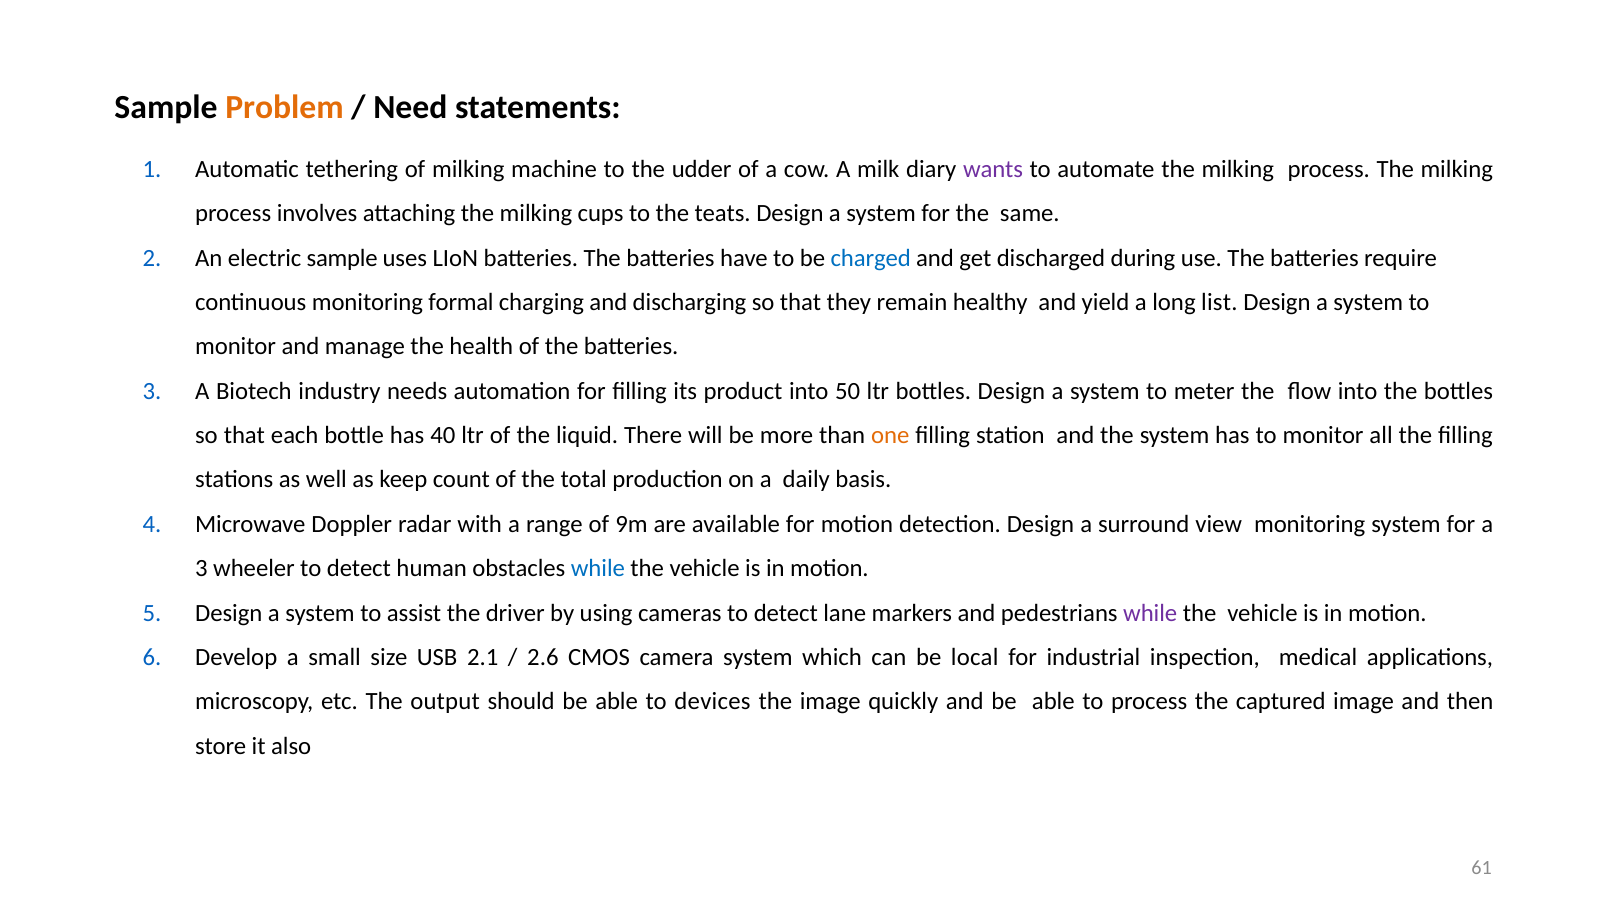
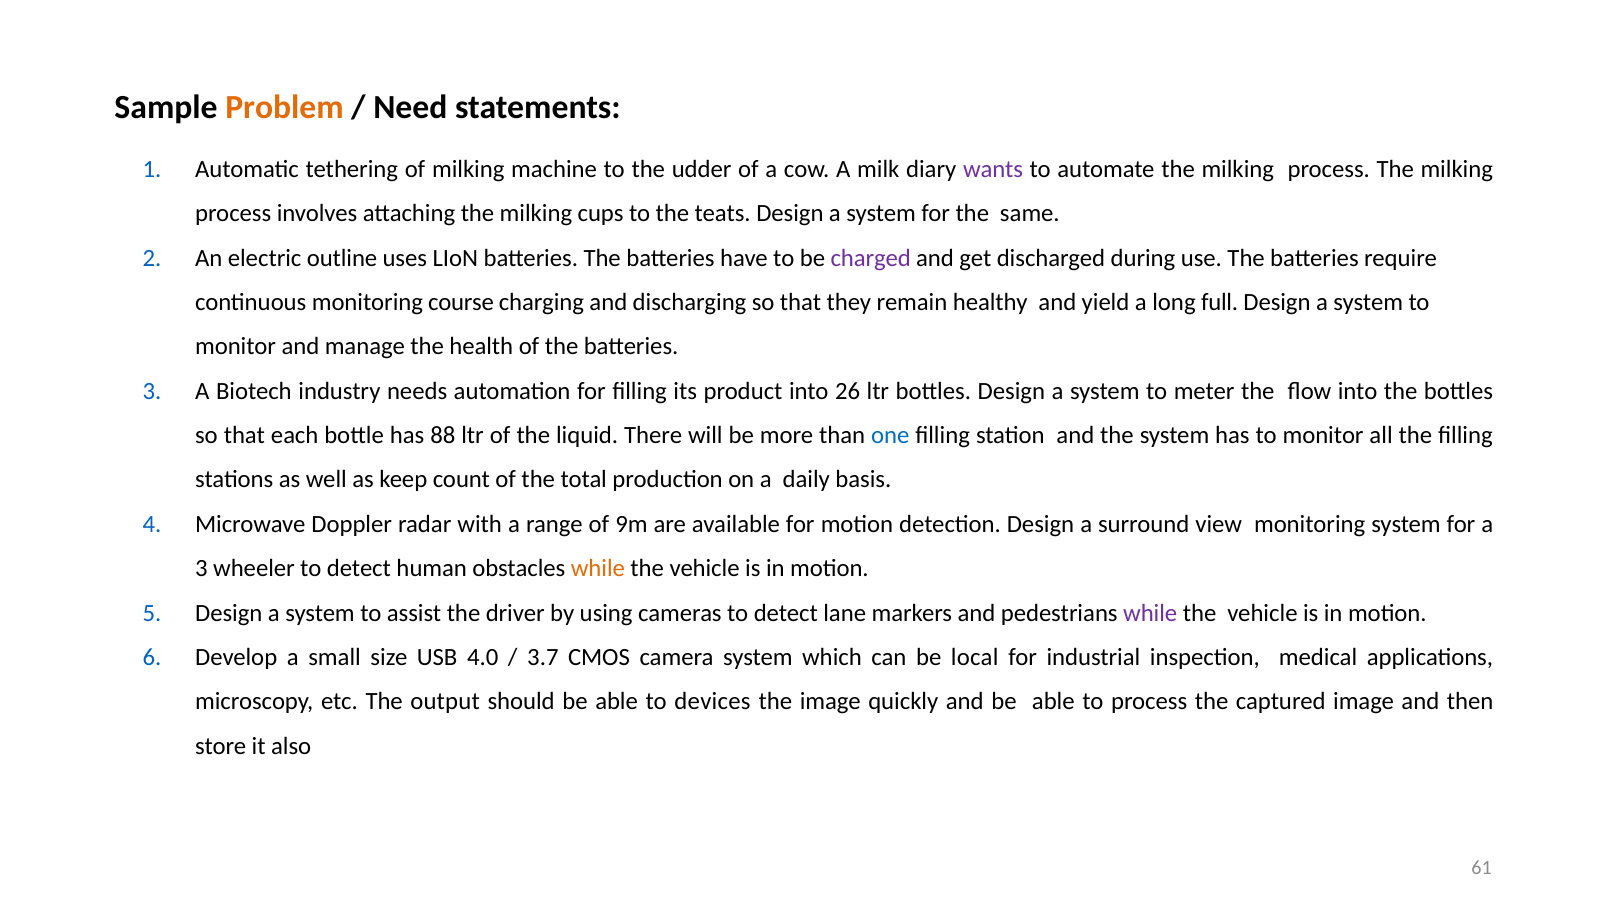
electric sample: sample -> outline
charged colour: blue -> purple
formal: formal -> course
list: list -> full
50: 50 -> 26
40: 40 -> 88
one colour: orange -> blue
while at (598, 568) colour: blue -> orange
2.1: 2.1 -> 4.0
2.6: 2.6 -> 3.7
